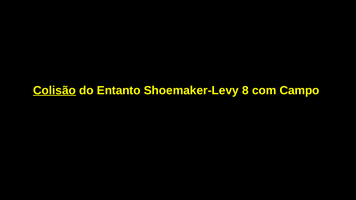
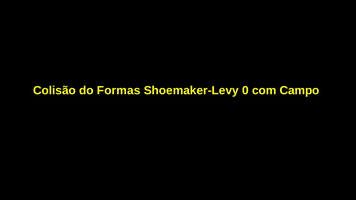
Colisão underline: present -> none
Entanto: Entanto -> Formas
8: 8 -> 0
